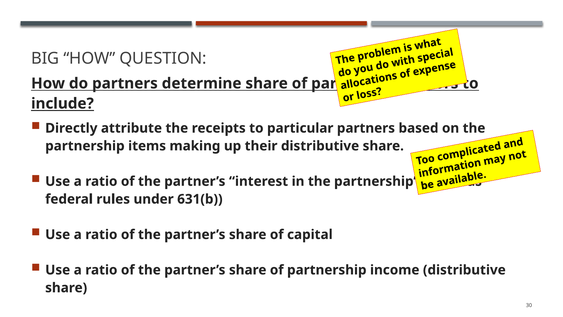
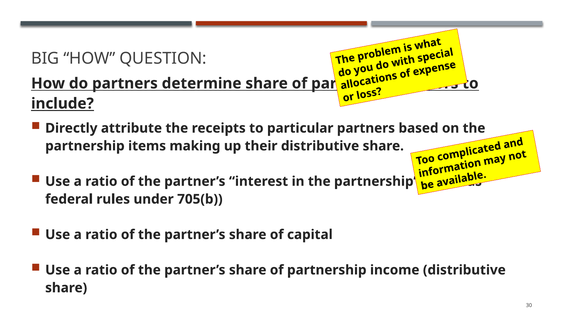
631(b: 631(b -> 705(b
